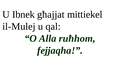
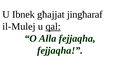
mittiekel: mittiekel -> jingħaraf
qal underline: none -> present
Alla ruħhom: ruħhom -> fejjaqha
